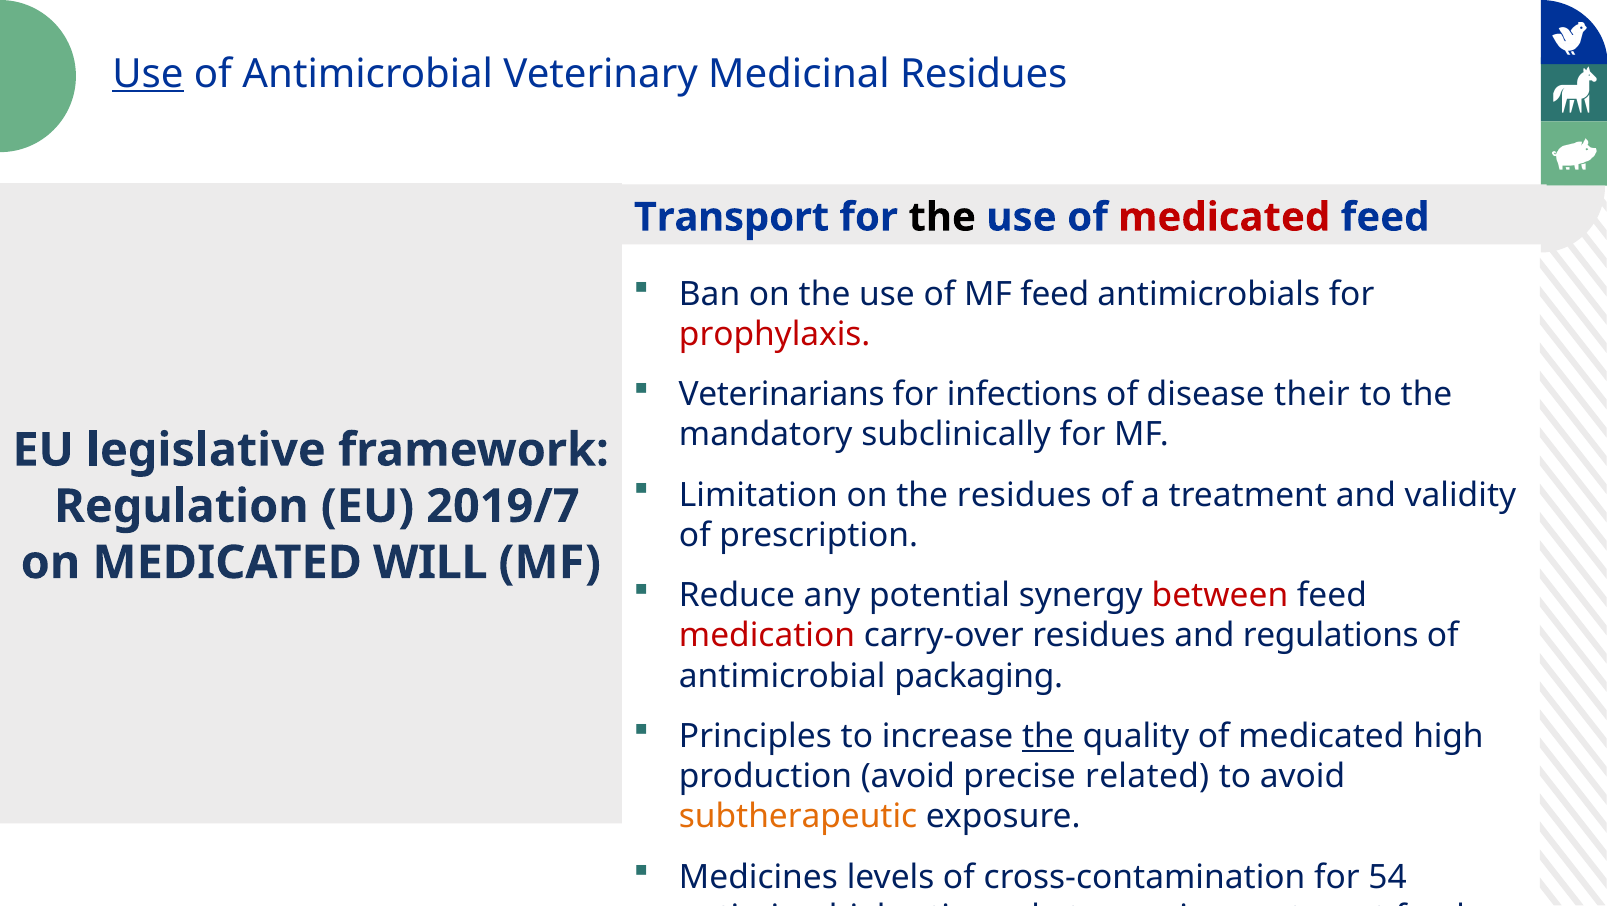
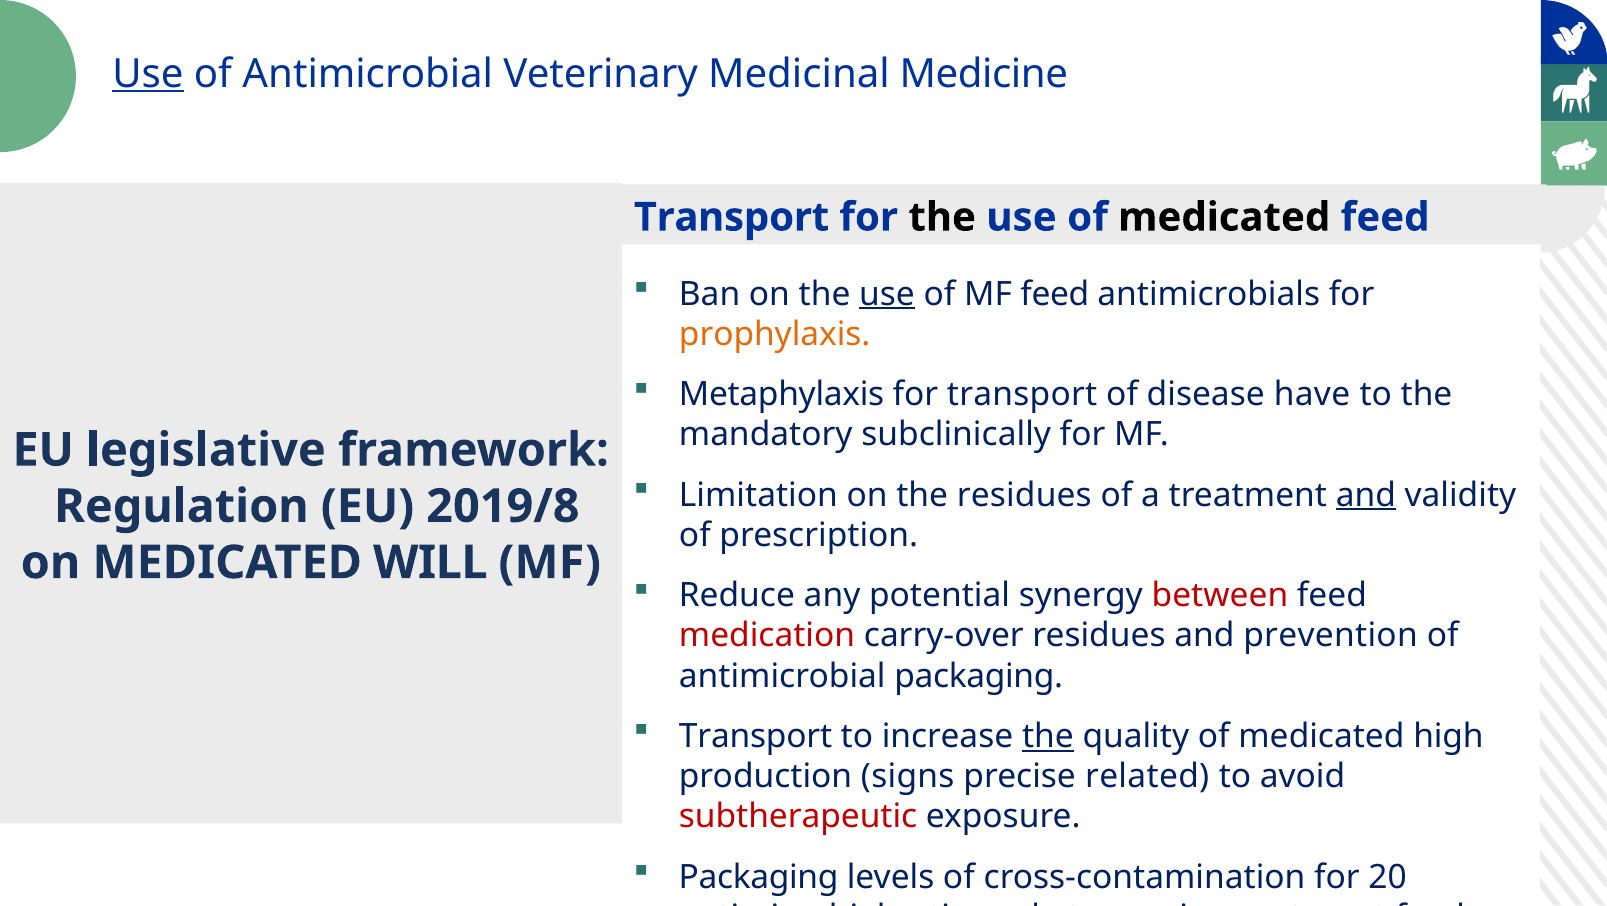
Medicinal Residues: Residues -> Medicine
medicated at (1224, 217) colour: red -> black
use at (887, 294) underline: none -> present
prophylaxis at (775, 334) colour: red -> orange
Veterinarians: Veterinarians -> Metaphylaxis
for infections: infections -> transport
their: their -> have
and at (1366, 495) underline: none -> present
2019/7: 2019/7 -> 2019/8
regulations: regulations -> prevention
Principles at (755, 736): Principles -> Transport
production avoid: avoid -> signs
subtherapeutic colour: orange -> red
Medicines at (758, 877): Medicines -> Packaging
54: 54 -> 20
